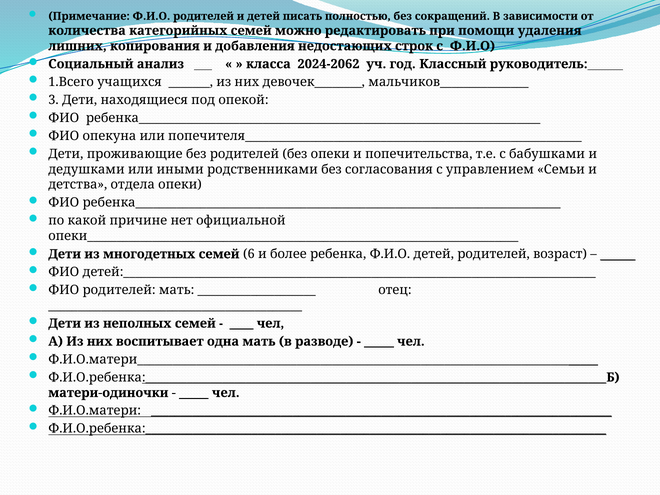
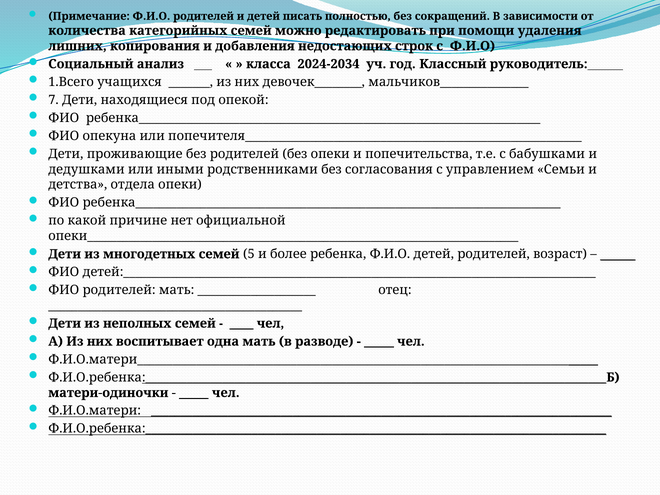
2024-2062: 2024-2062 -> 2024-2034
3: 3 -> 7
6: 6 -> 5
